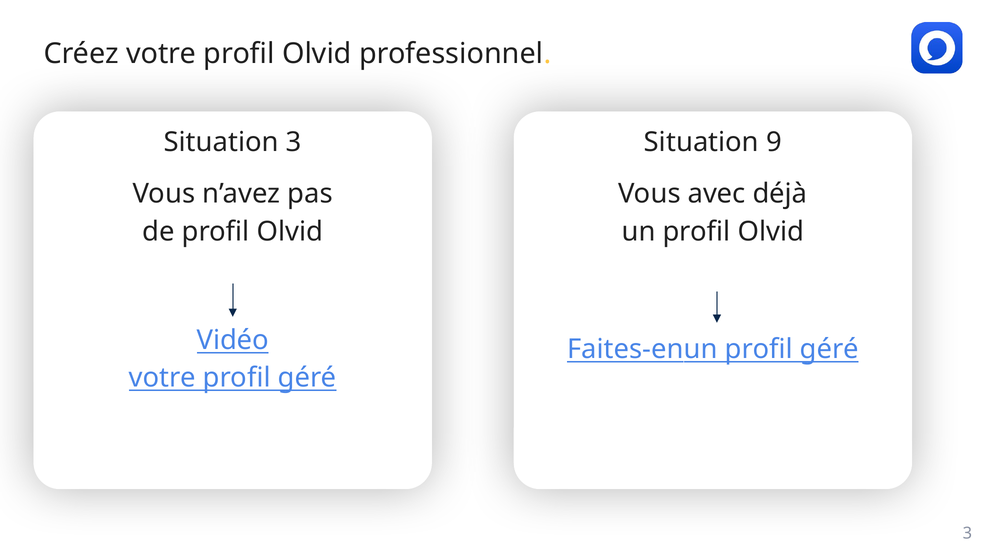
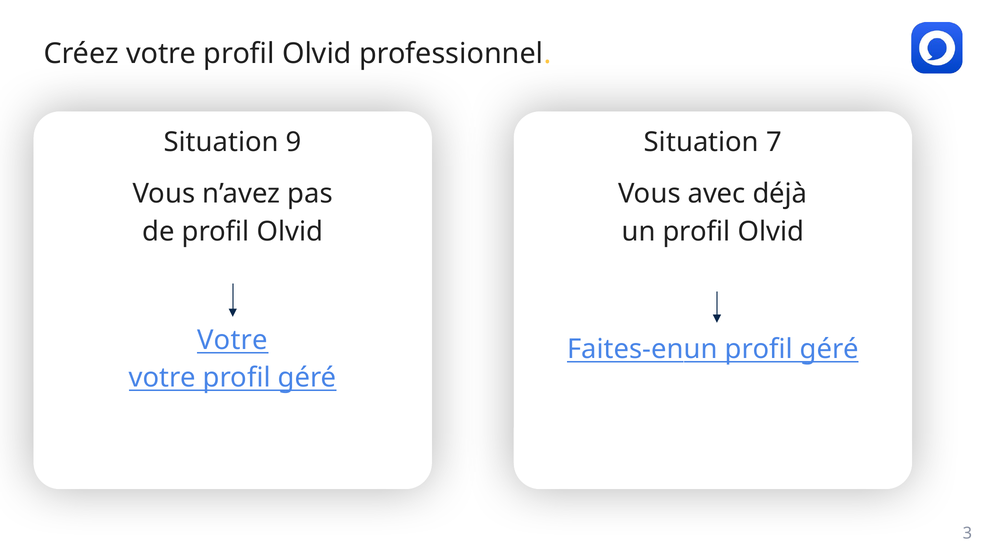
Situation 3: 3 -> 9
9: 9 -> 7
Vidéo at (233, 340): Vidéo -> Votre
